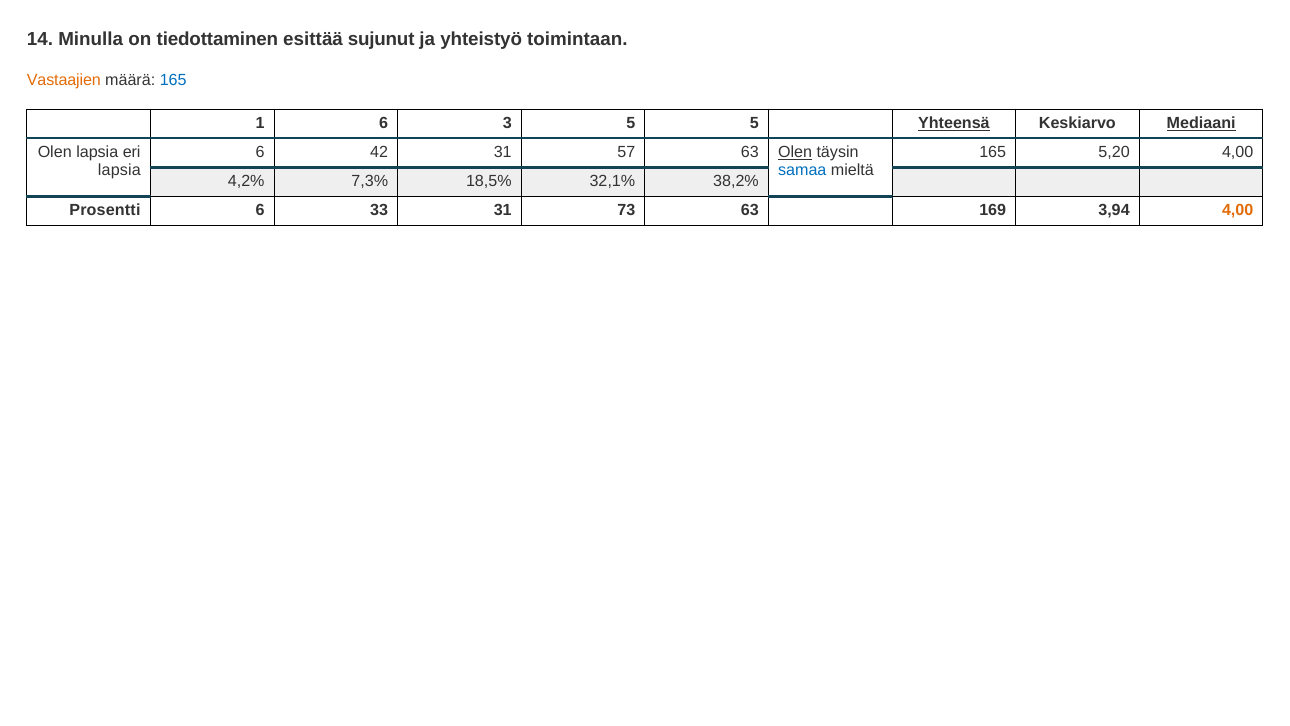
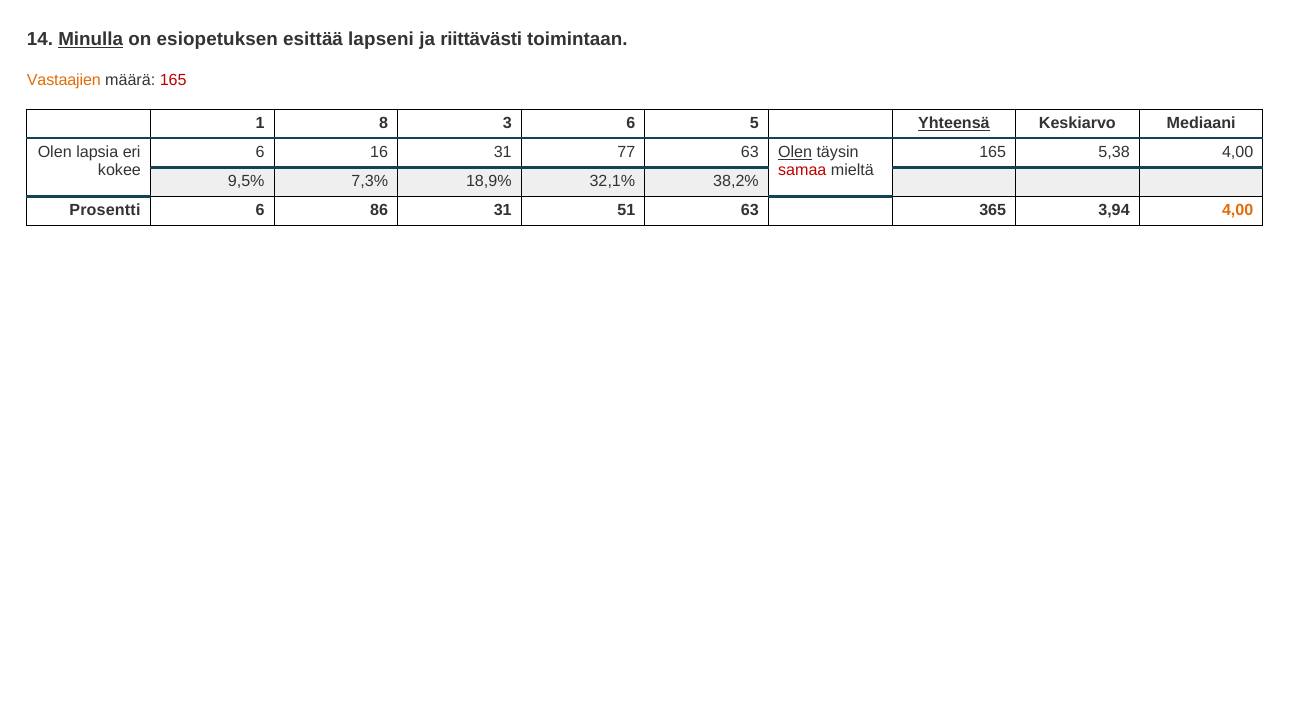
Minulla underline: none -> present
tiedottaminen: tiedottaminen -> esiopetuksen
sujunut: sujunut -> lapseni
yhteistyö: yhteistyö -> riittävästi
165 at (173, 80) colour: blue -> red
1 6: 6 -> 8
3 5: 5 -> 6
Mediaani underline: present -> none
42: 42 -> 16
57: 57 -> 77
5,20: 5,20 -> 5,38
lapsia at (119, 170): lapsia -> kokee
samaa colour: blue -> red
4,2%: 4,2% -> 9,5%
18,5%: 18,5% -> 18,9%
33: 33 -> 86
73: 73 -> 51
169: 169 -> 365
